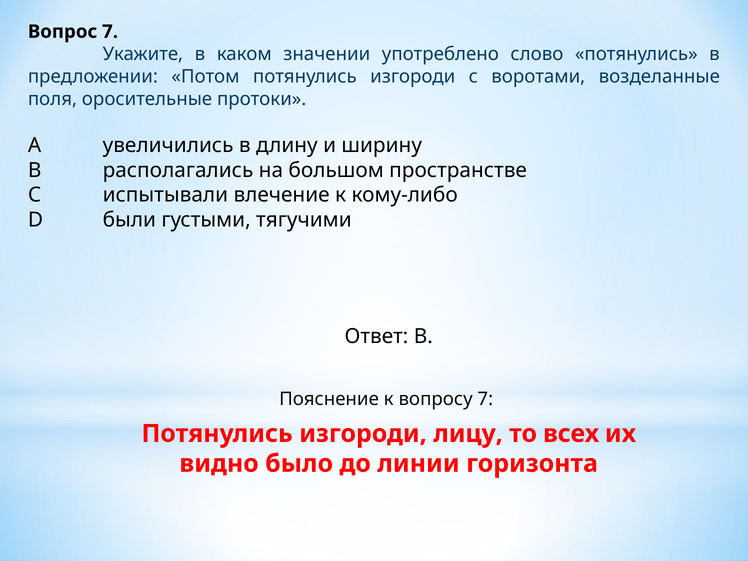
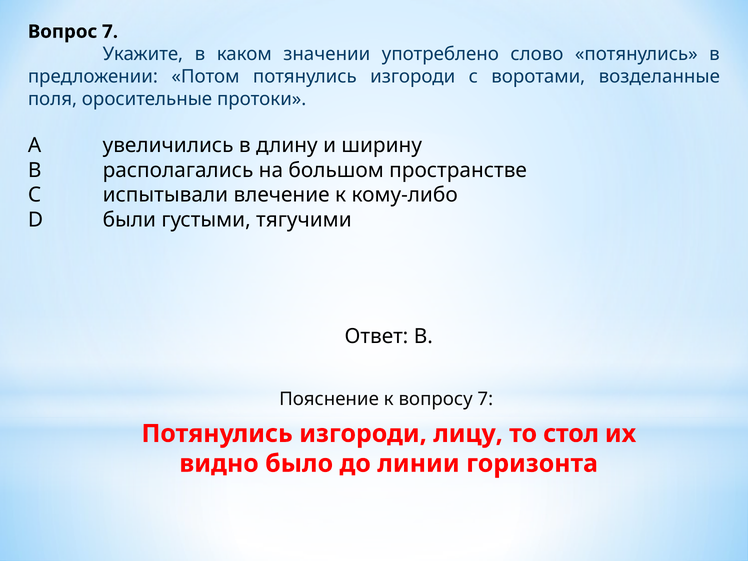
всех: всех -> стол
